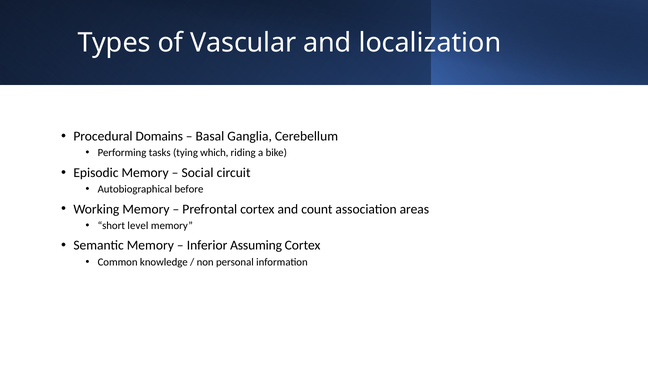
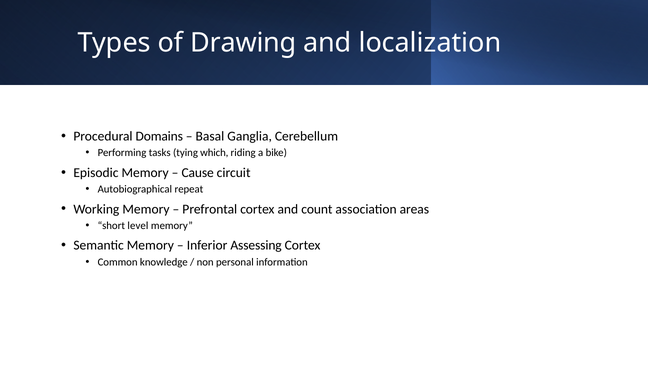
Vascular: Vascular -> Drawing
Social: Social -> Cause
before: before -> repeat
Assuming: Assuming -> Assessing
